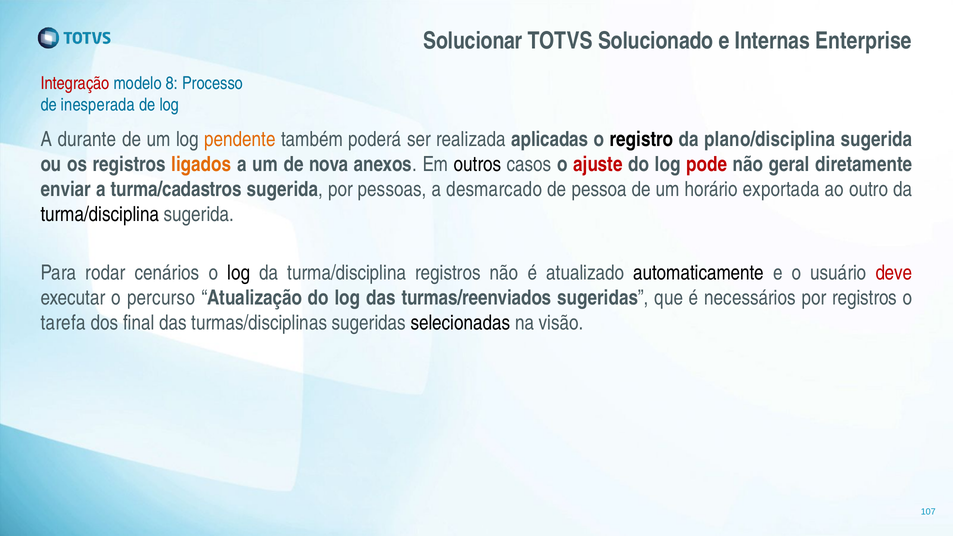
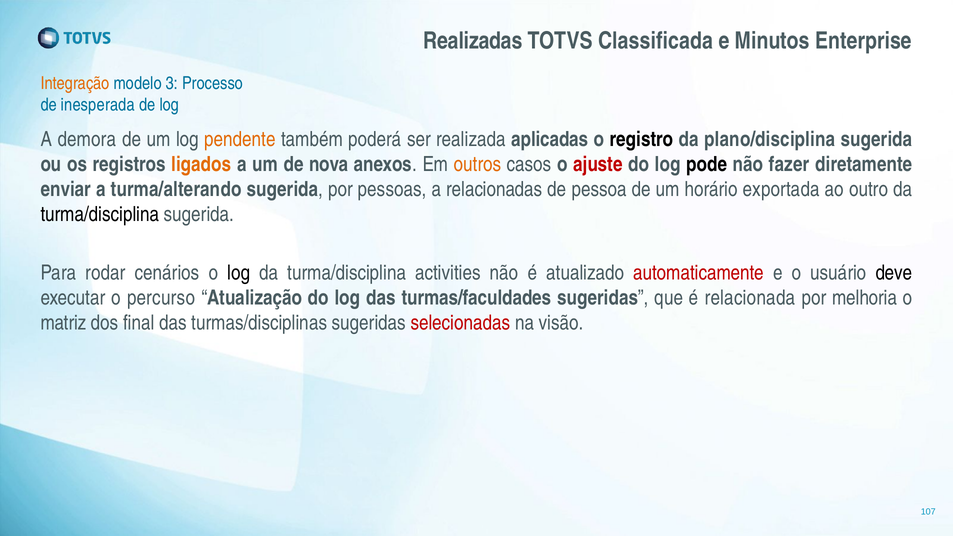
Solucionar: Solucionar -> Realizadas
Solucionado: Solucionado -> Classificada
Internas: Internas -> Minutos
Integração colour: red -> orange
8: 8 -> 3
durante: durante -> demora
outros colour: black -> orange
pode colour: red -> black
geral: geral -> fazer
turma/cadastros: turma/cadastros -> turma/alterando
desmarcado: desmarcado -> relacionadas
turma/disciplina registros: registros -> activities
automaticamente colour: black -> red
deve colour: red -> black
turmas/reenviados: turmas/reenviados -> turmas/faculdades
necessários: necessários -> relacionada
por registros: registros -> melhoria
tarefa: tarefa -> matriz
selecionadas colour: black -> red
